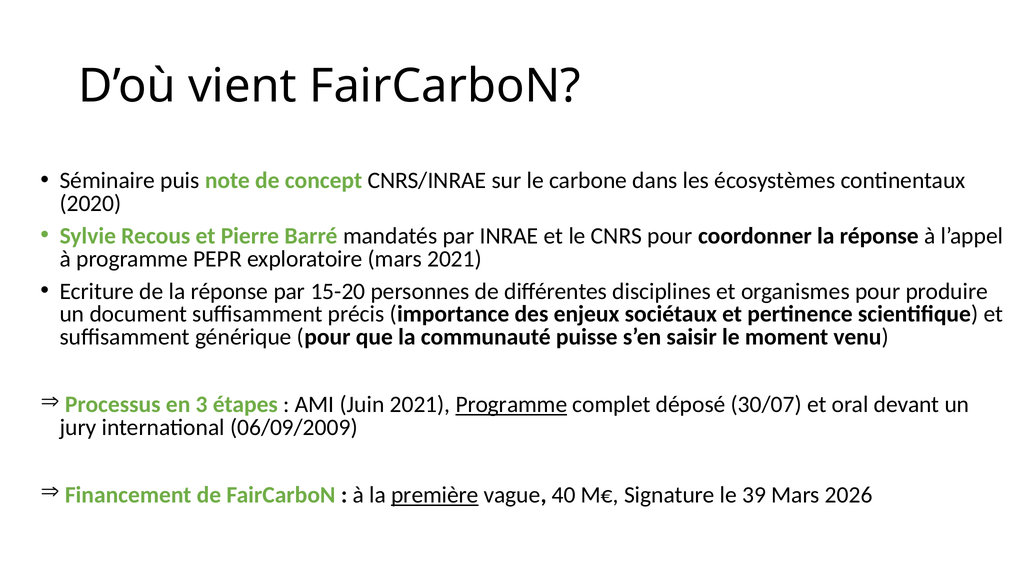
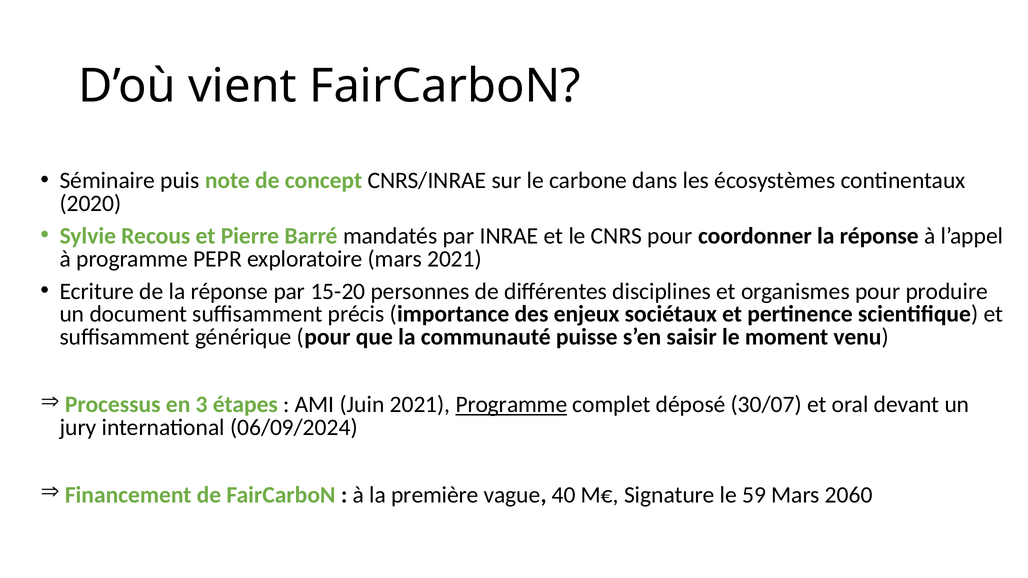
06/09/2009: 06/09/2009 -> 06/09/2024
première underline: present -> none
39: 39 -> 59
2026: 2026 -> 2060
